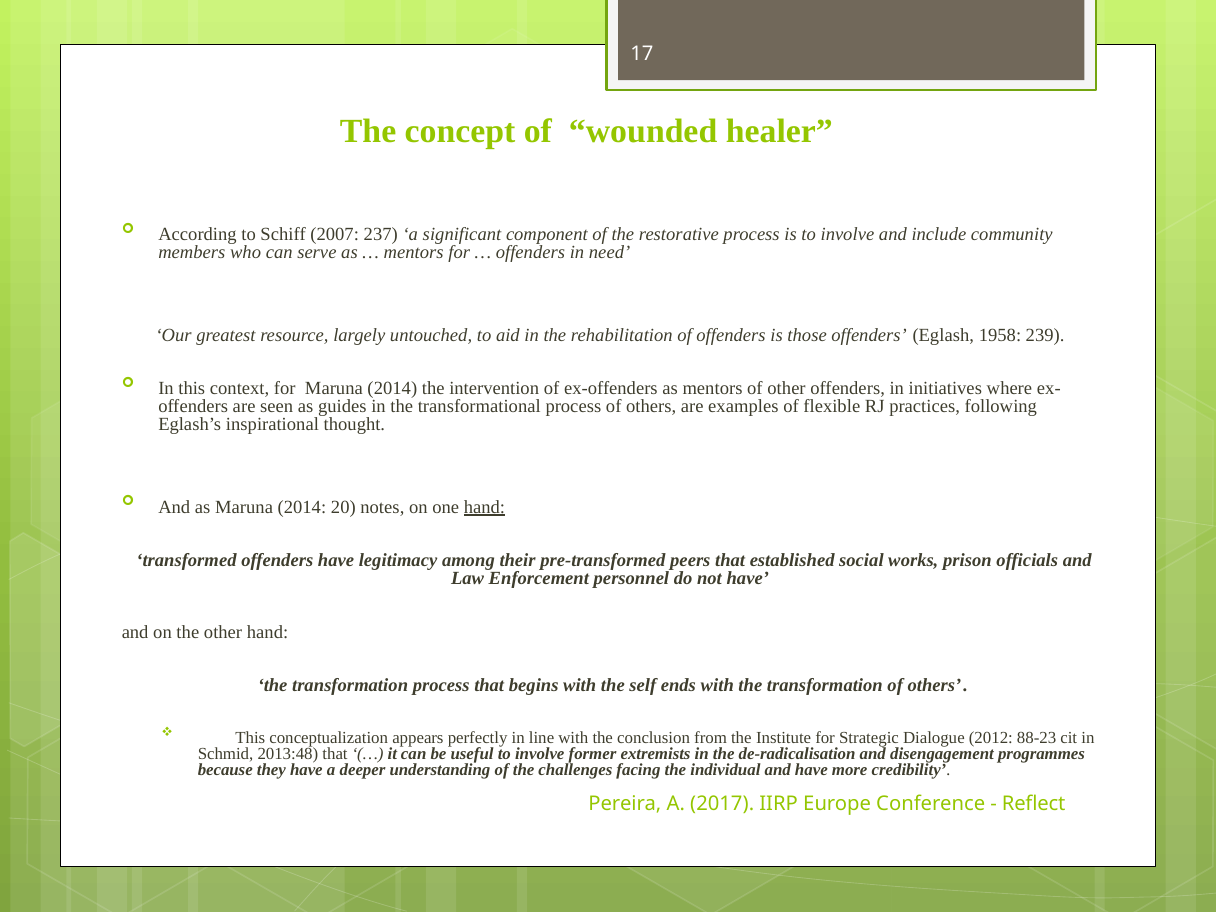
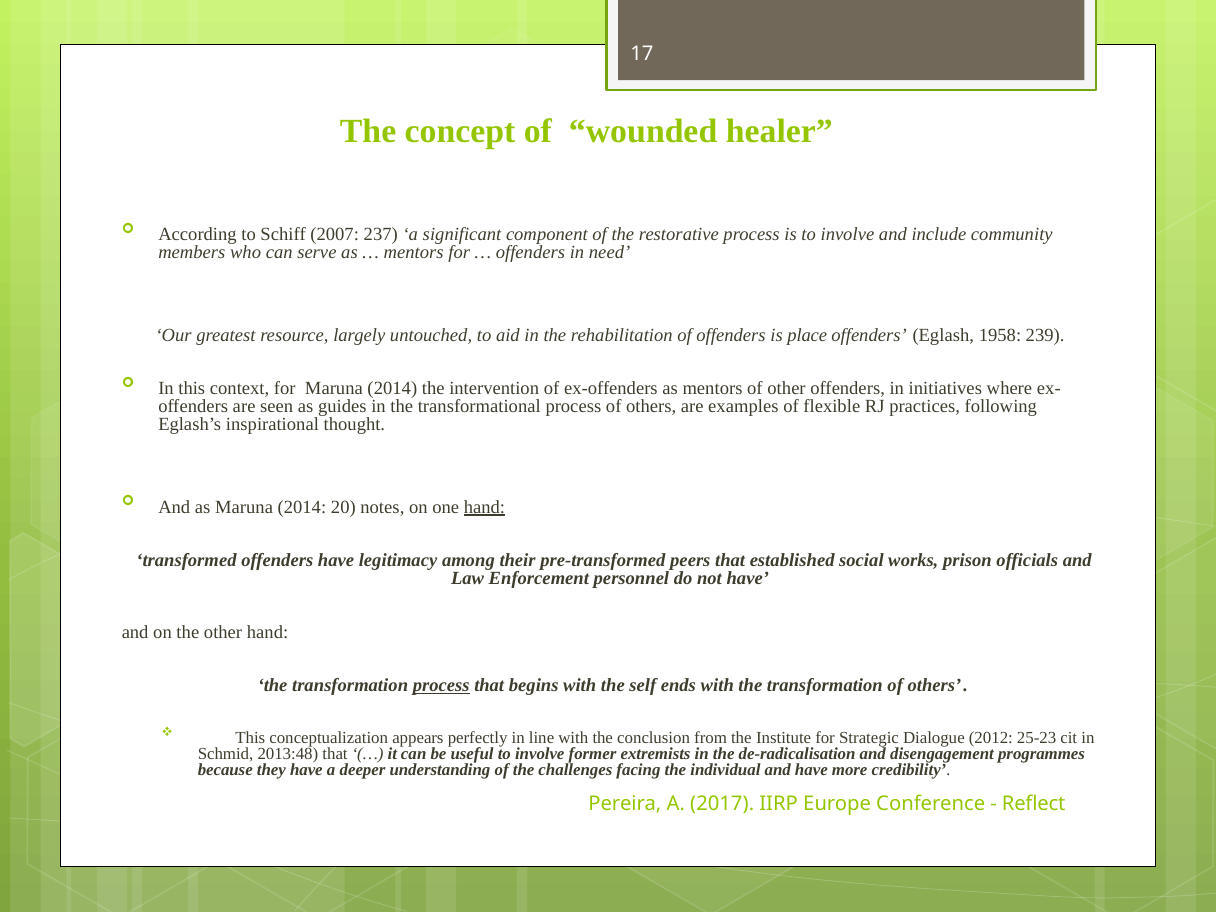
those: those -> place
process at (441, 686) underline: none -> present
88-23: 88-23 -> 25-23
